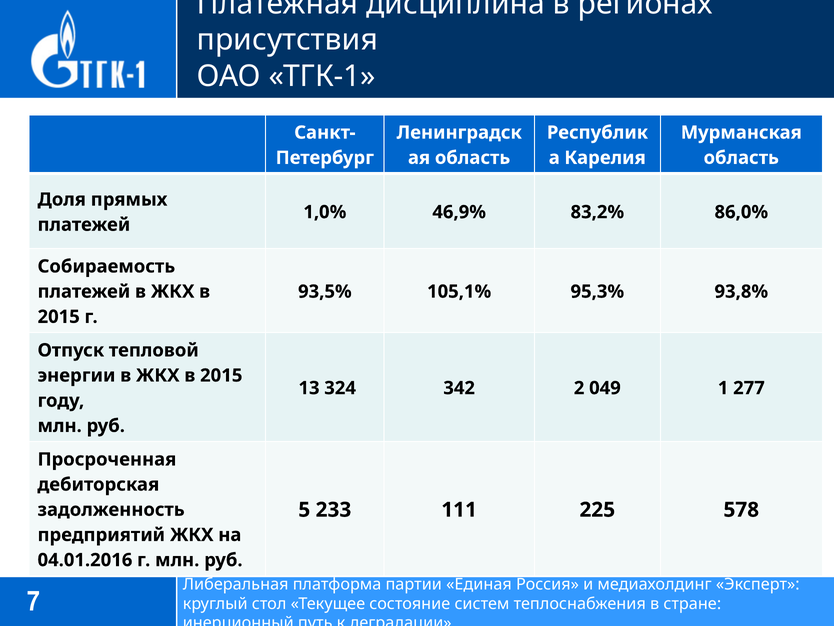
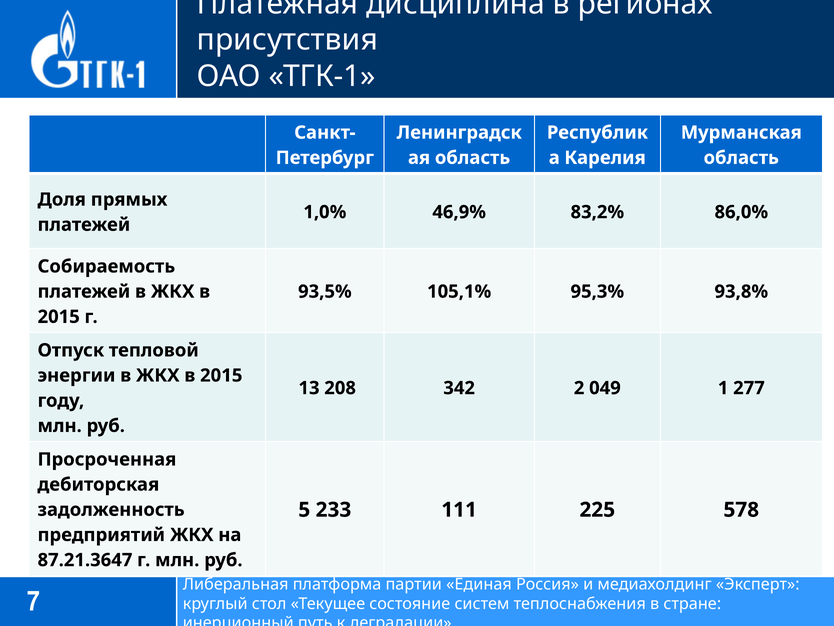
324: 324 -> 208
04.01.2016: 04.01.2016 -> 87.21.3647
